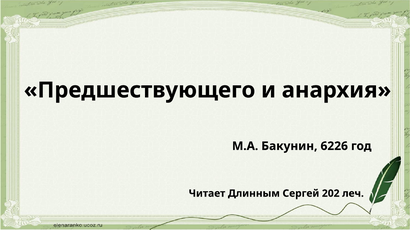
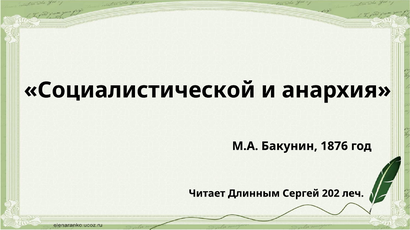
Предшествующего: Предшествующего -> Социалистической
6226: 6226 -> 1876
